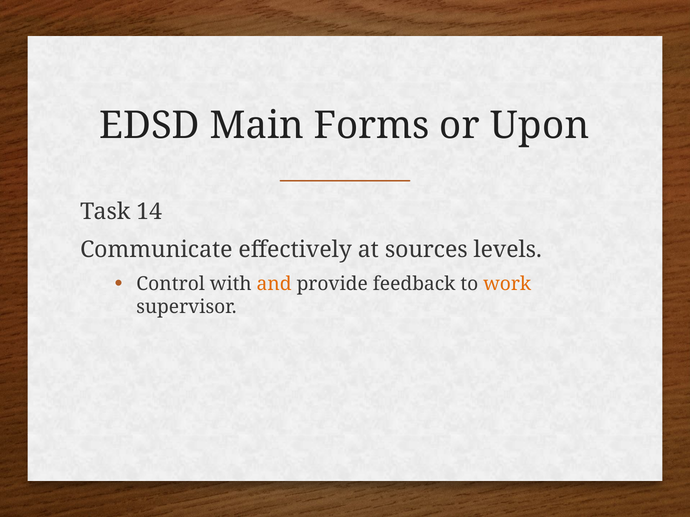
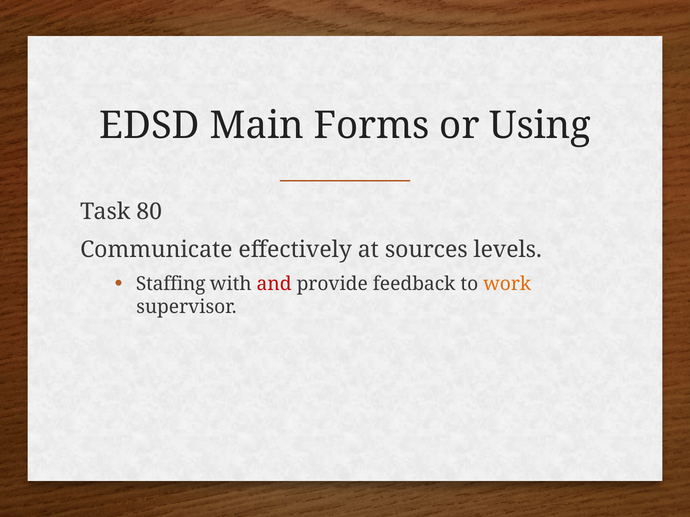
Upon: Upon -> Using
14: 14 -> 80
Control: Control -> Staffing
and colour: orange -> red
